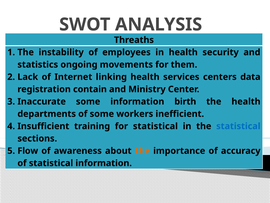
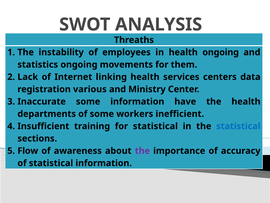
health security: security -> ongoing
contain: contain -> various
birth: birth -> have
the at (142, 150) colour: orange -> purple
